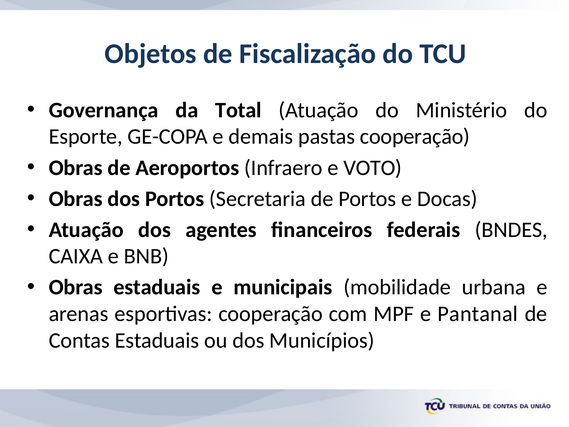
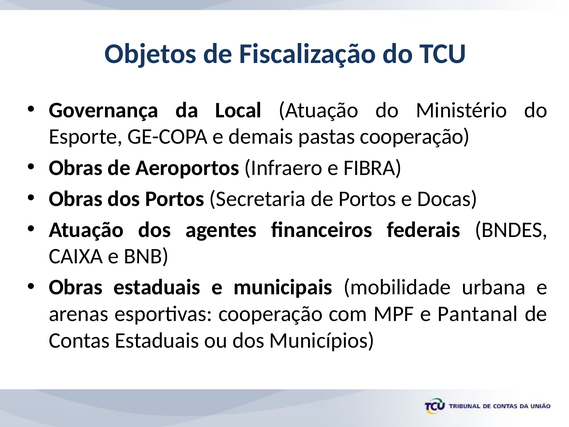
Total: Total -> Local
VOTO: VOTO -> FIBRA
